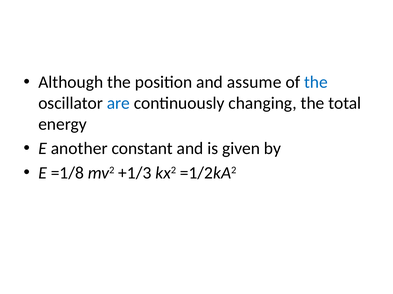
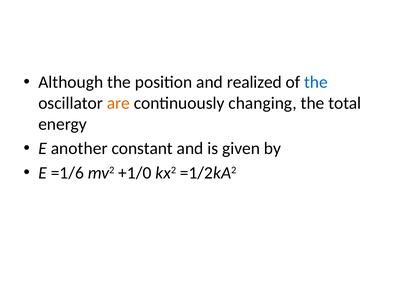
assume: assume -> realized
are colour: blue -> orange
=1/8: =1/8 -> =1/6
+1/3: +1/3 -> +1/0
